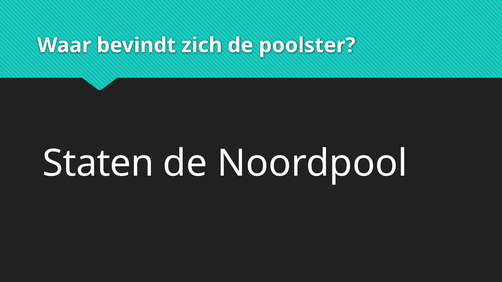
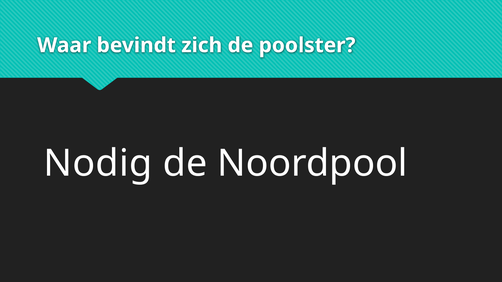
Staten: Staten -> Nodig
